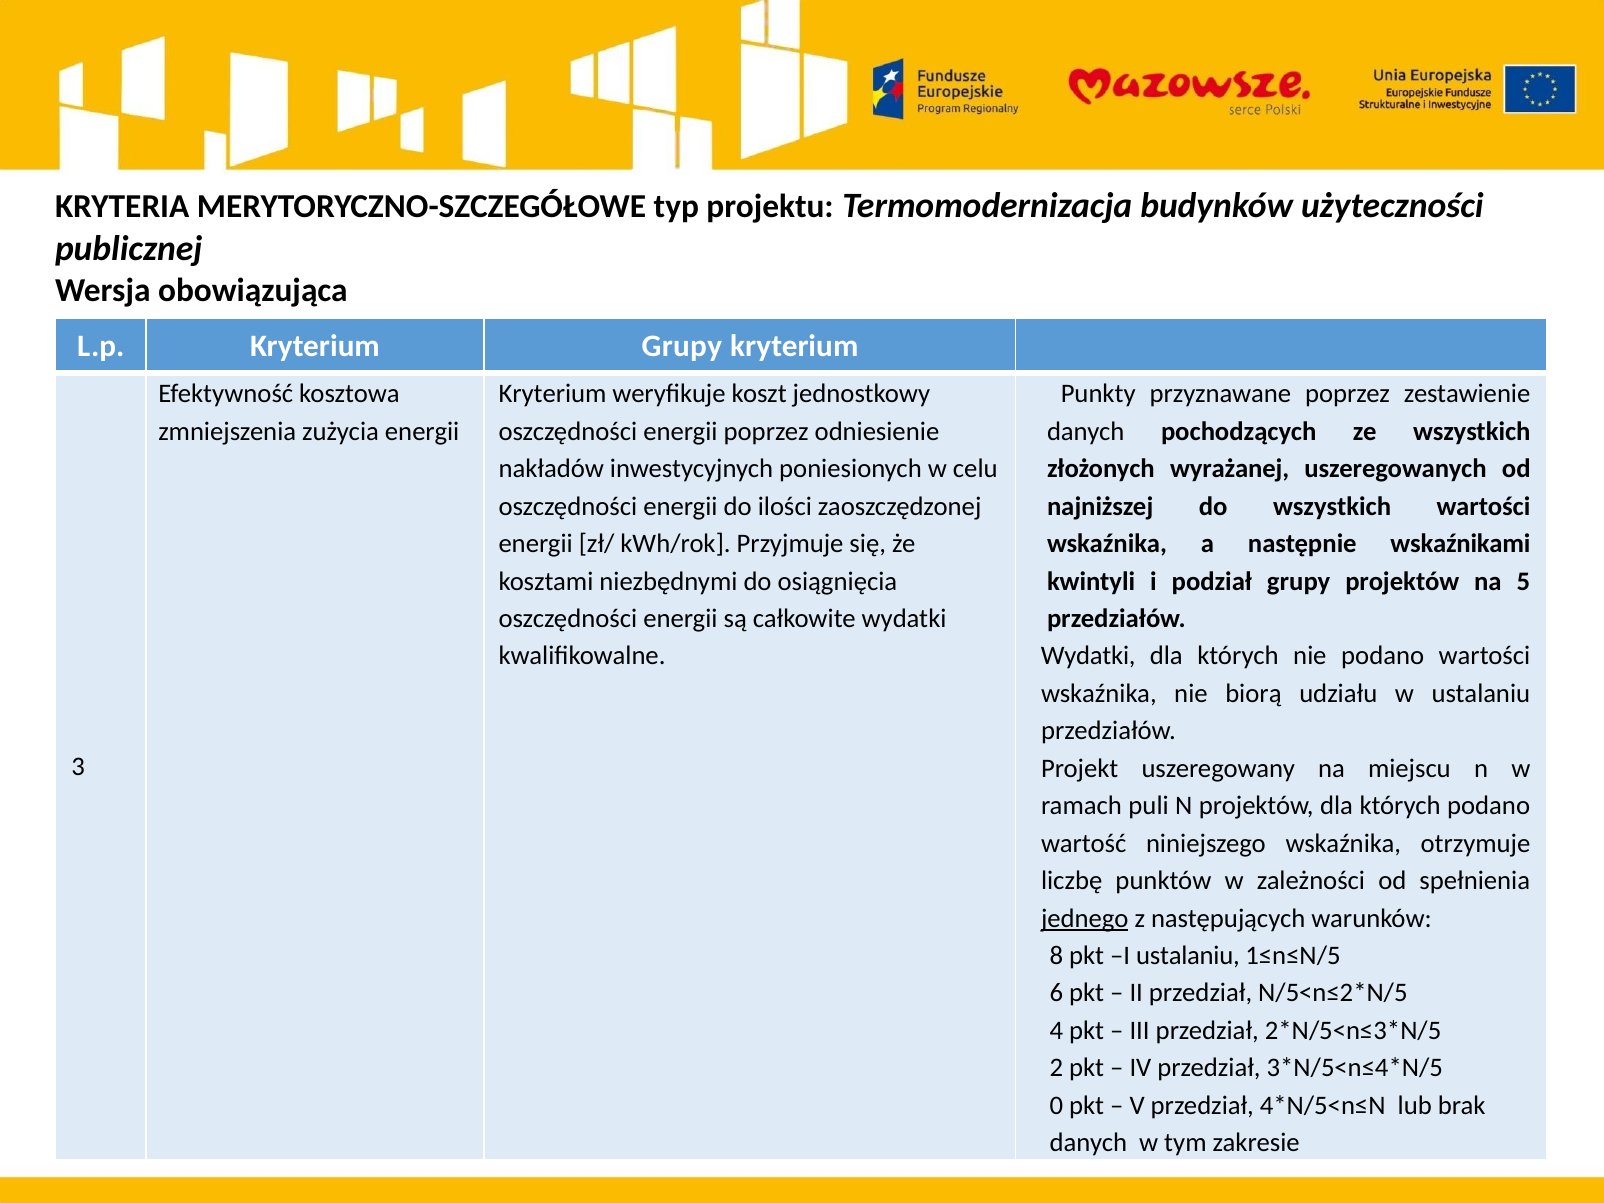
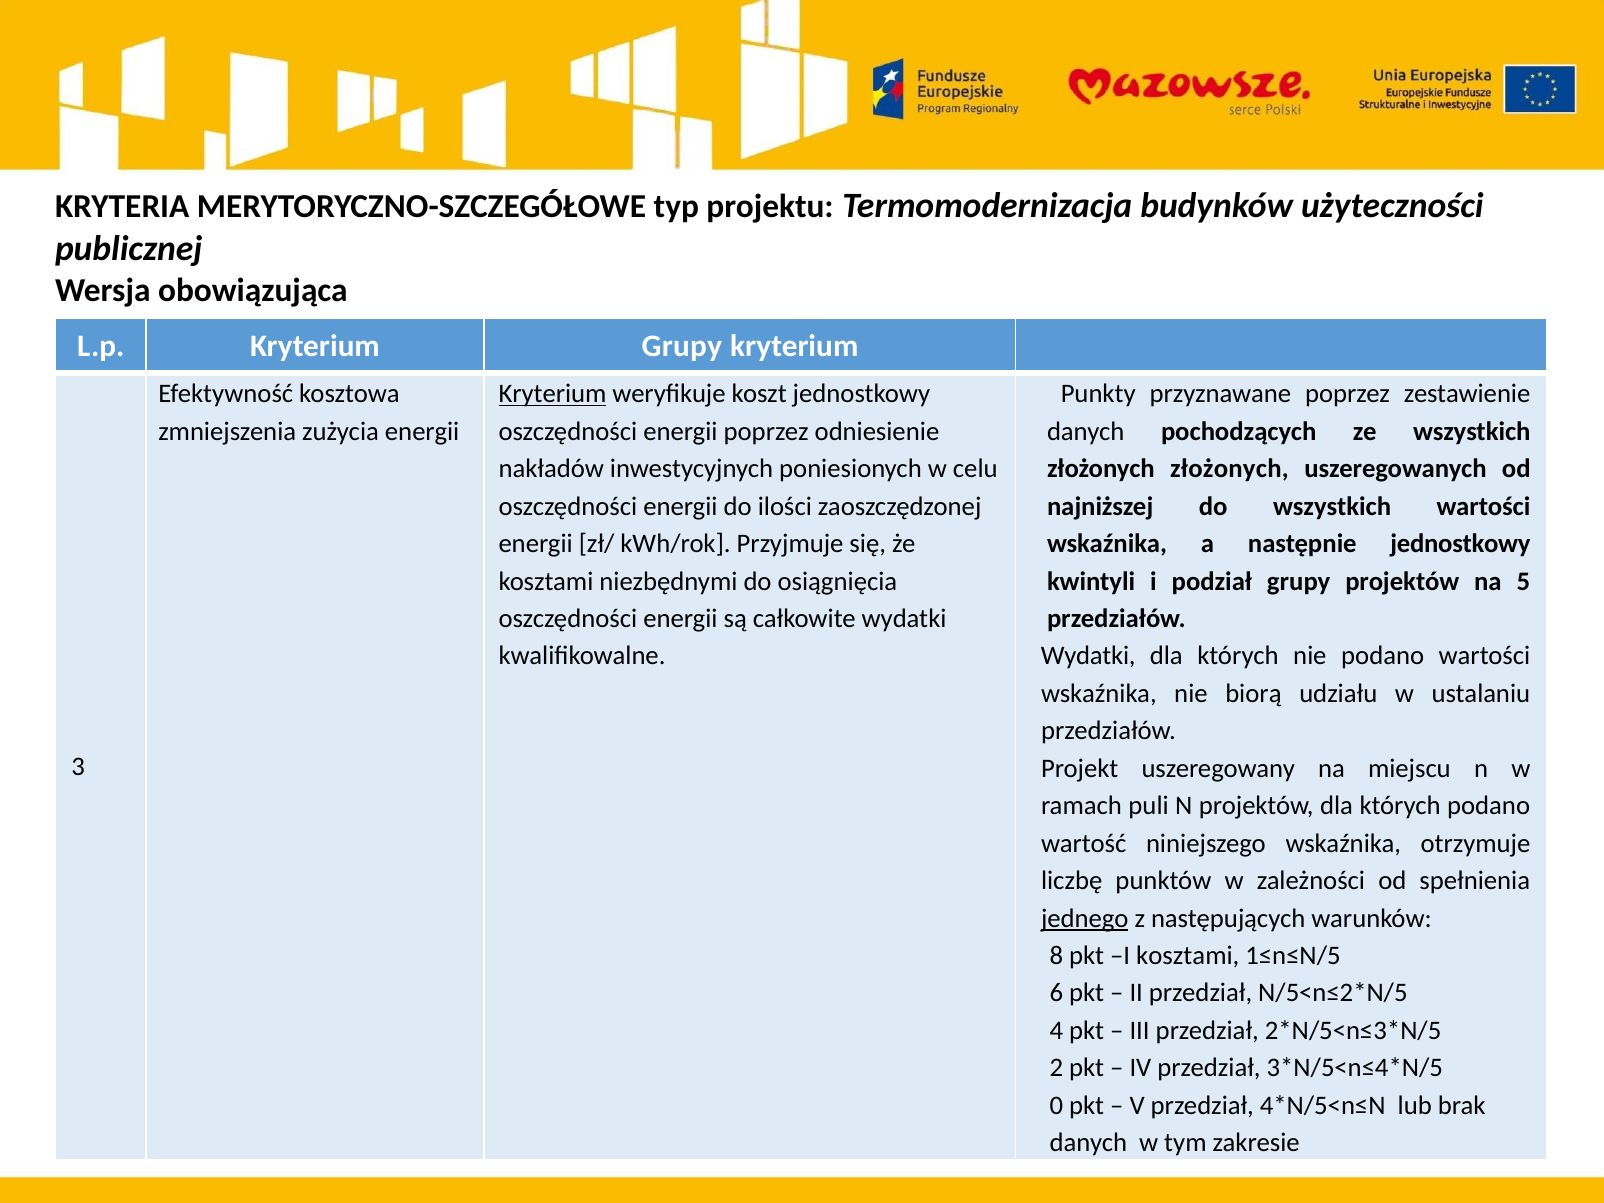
Kryterium at (553, 394) underline: none -> present
złożonych wyrażanej: wyrażanej -> złożonych
następnie wskaźnikami: wskaźnikami -> jednostkowy
I ustalaniu: ustalaniu -> kosztami
